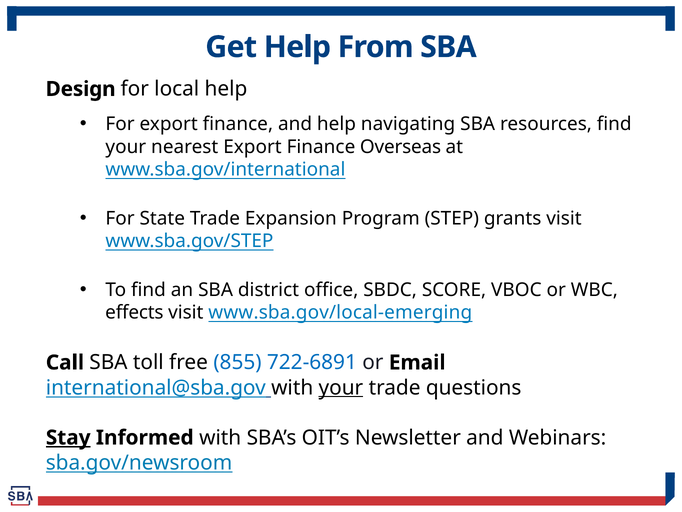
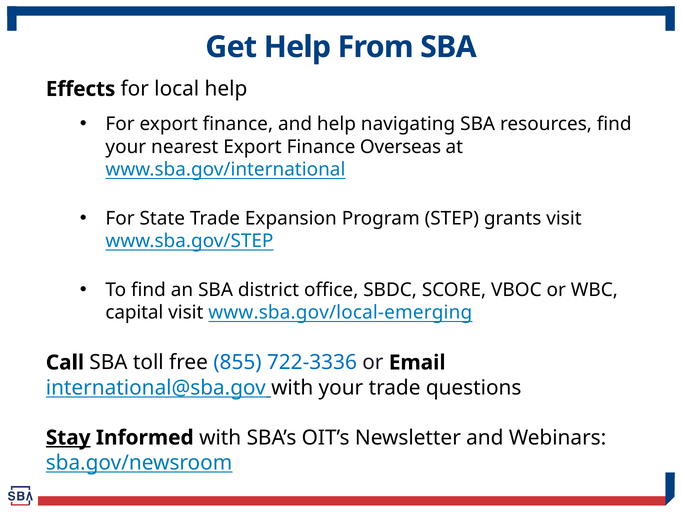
Design: Design -> Effects
effects: effects -> capital
722-6891: 722-6891 -> 722-3336
your at (341, 387) underline: present -> none
